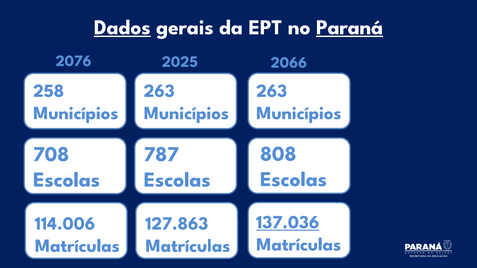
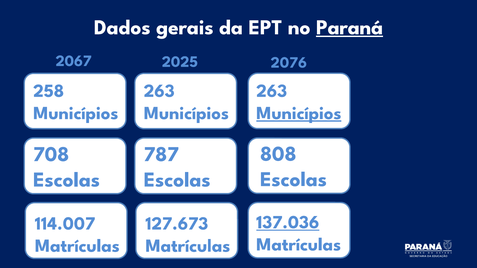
Dados underline: present -> none
2076: 2076 -> 2067
2066: 2066 -> 2076
Municípios at (299, 113) underline: none -> present
114.006: 114.006 -> 114.007
127.863: 127.863 -> 127.673
